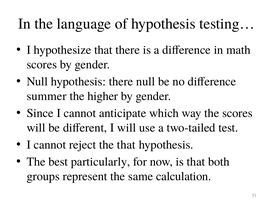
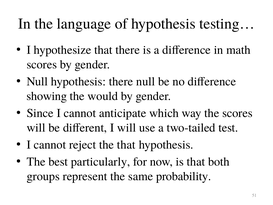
summer: summer -> showing
higher: higher -> would
calculation: calculation -> probability
